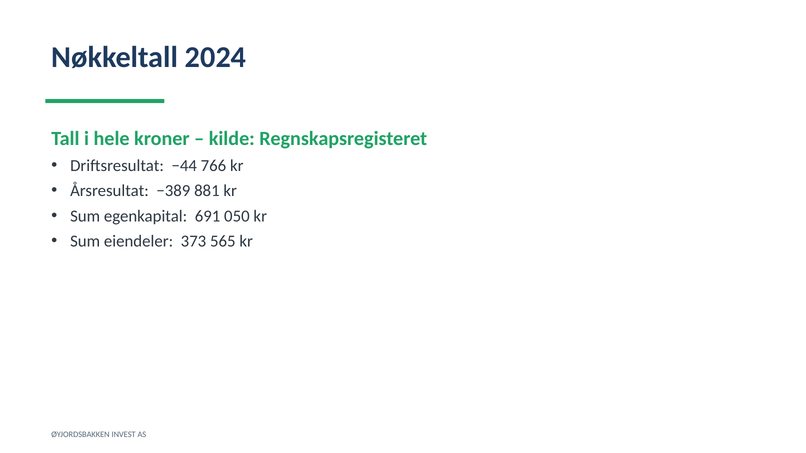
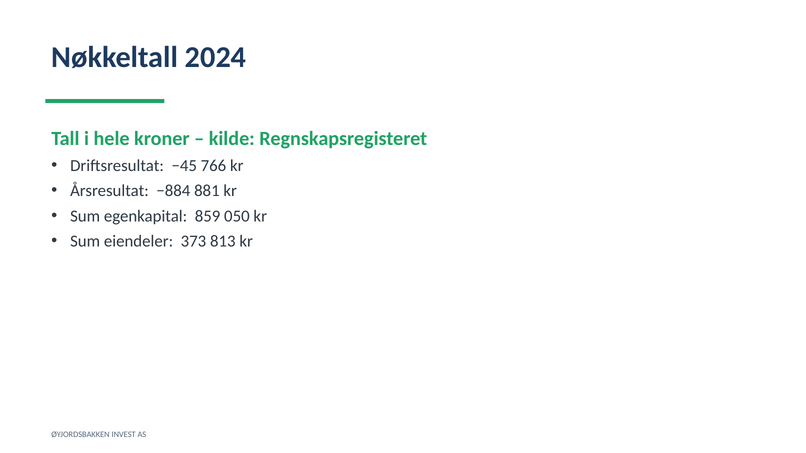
−44: −44 -> −45
−389: −389 -> −884
691: 691 -> 859
565: 565 -> 813
